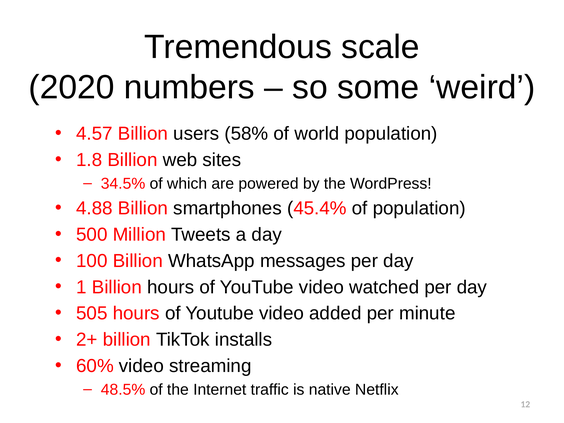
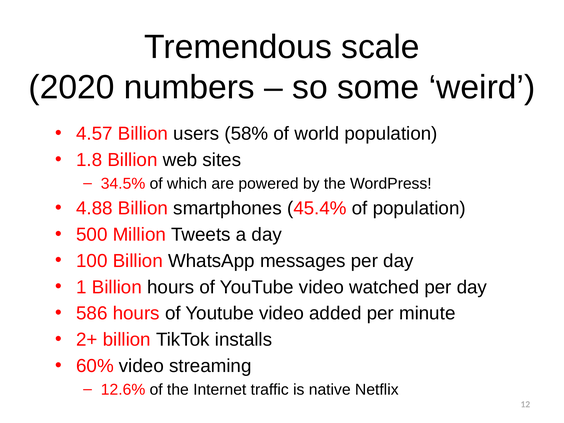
505: 505 -> 586
48.5%: 48.5% -> 12.6%
